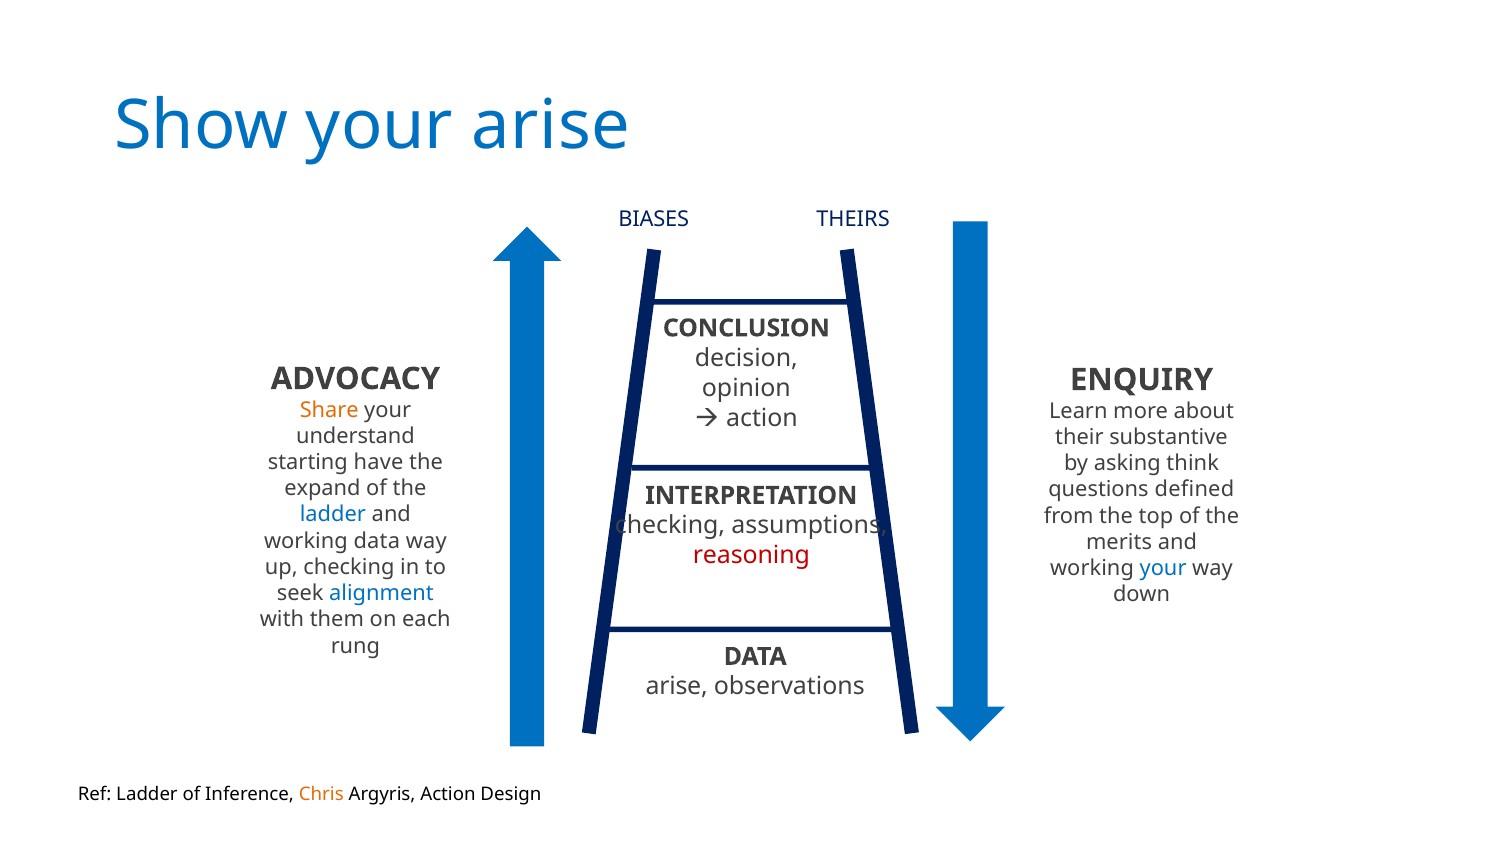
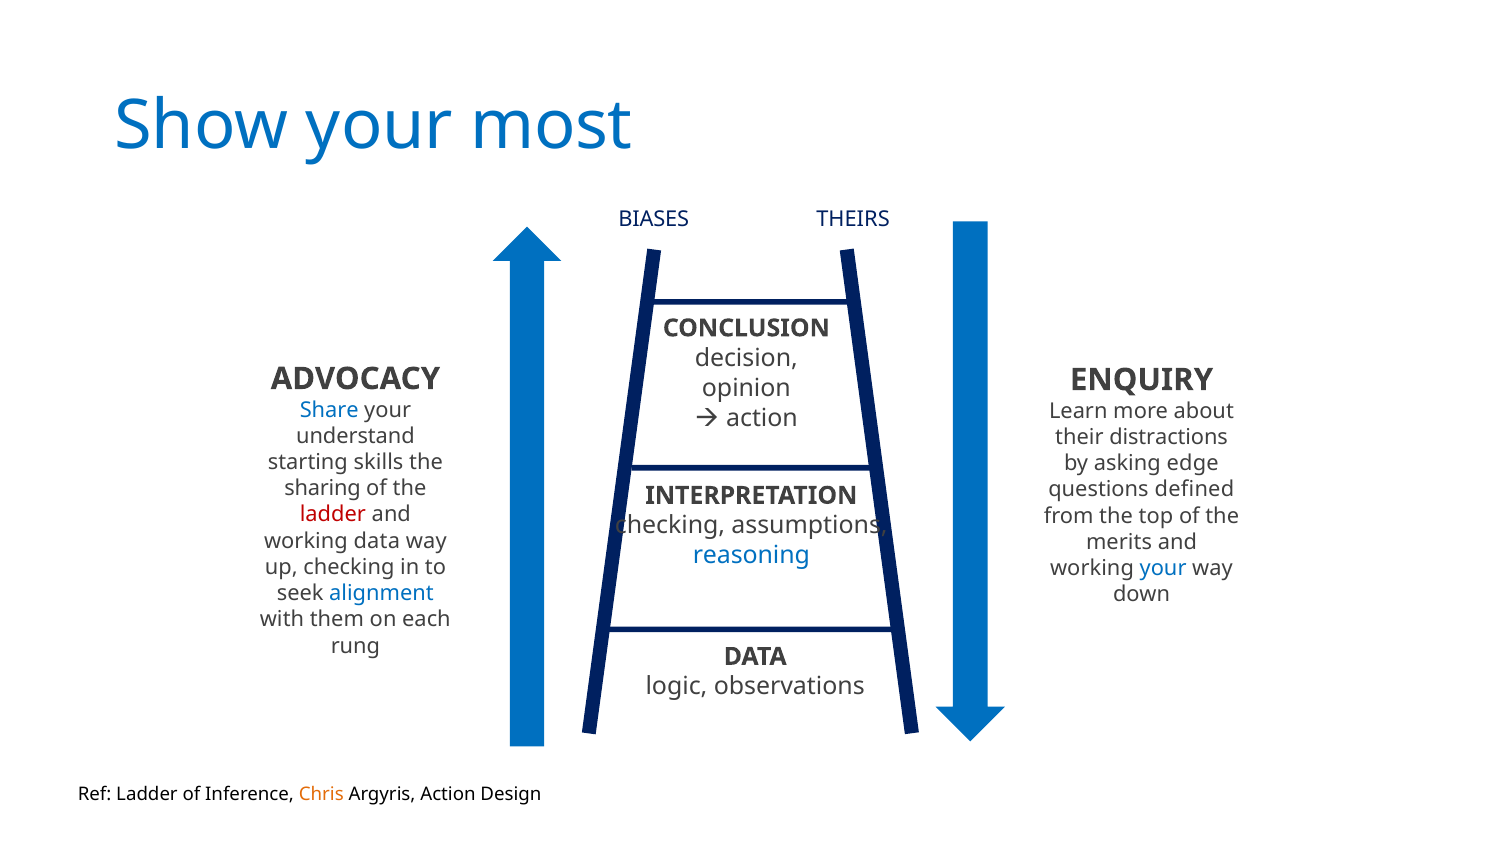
your arise: arise -> most
Share colour: orange -> blue
substantive: substantive -> distractions
have: have -> skills
think: think -> edge
expand: expand -> sharing
ladder at (333, 515) colour: blue -> red
reasoning colour: red -> blue
arise at (677, 687): arise -> logic
